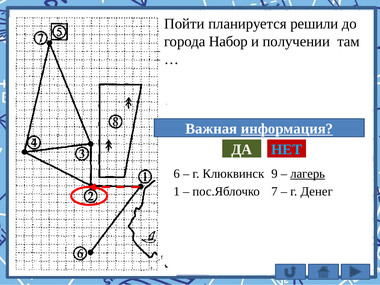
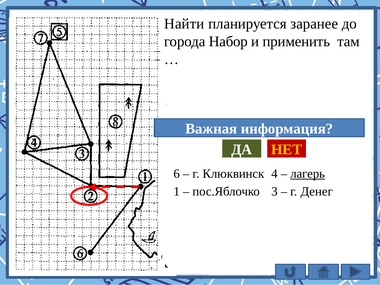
Пойти: Пойти -> Найти
решили: решили -> заранее
получении: получении -> применить
информация underline: present -> none
НЕТ colour: light blue -> yellow
9: 9 -> 4
7: 7 -> 3
